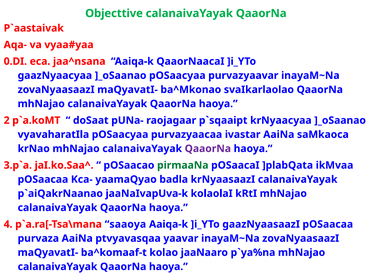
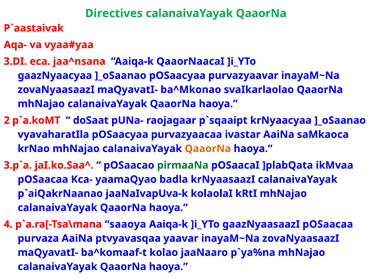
Objecttive: Objecttive -> Directives
0.DI: 0.DI -> 3.DI
QaaorNa at (208, 149) colour: purple -> orange
